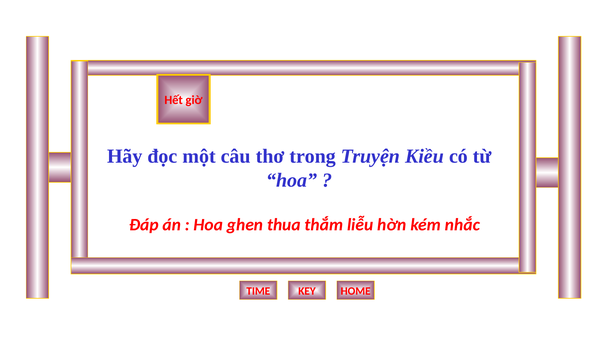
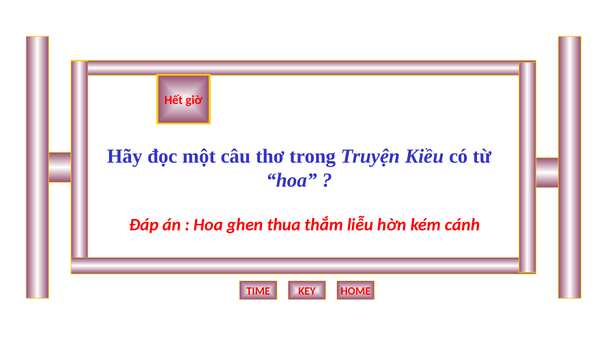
nhắc: nhắc -> cánh
